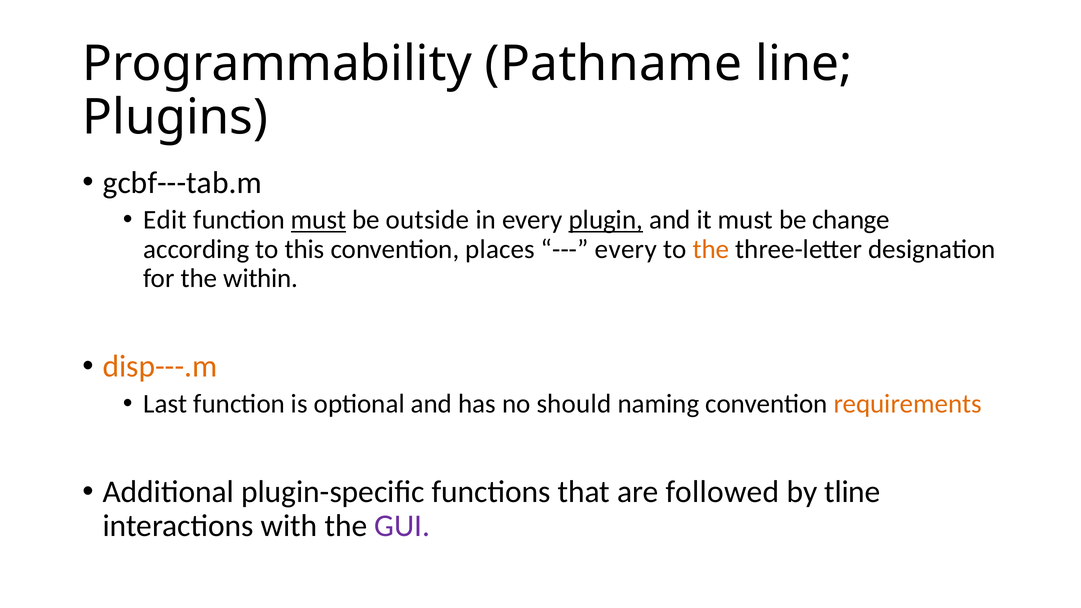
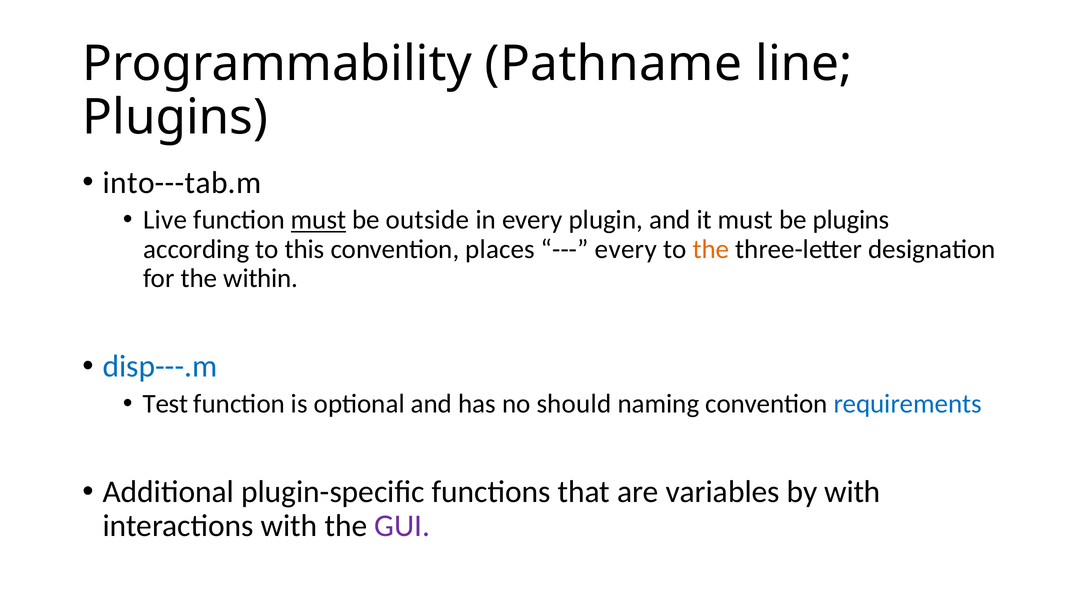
gcbf---tab.m: gcbf---tab.m -> into---tab.m
Edit: Edit -> Live
plugin underline: present -> none
be change: change -> plugins
disp---.m colour: orange -> blue
Last: Last -> Test
requirements colour: orange -> blue
followed: followed -> variables
by tline: tline -> with
